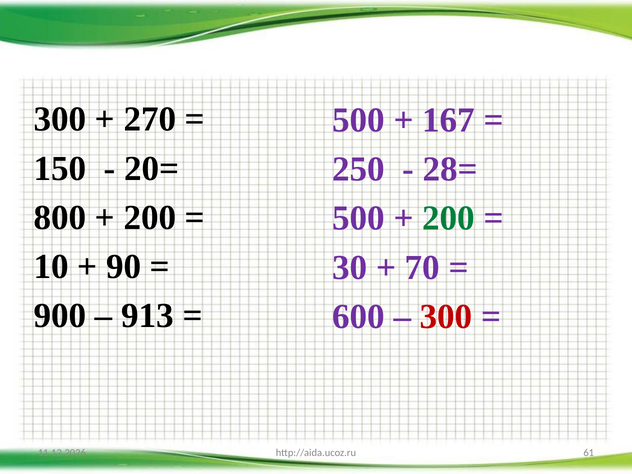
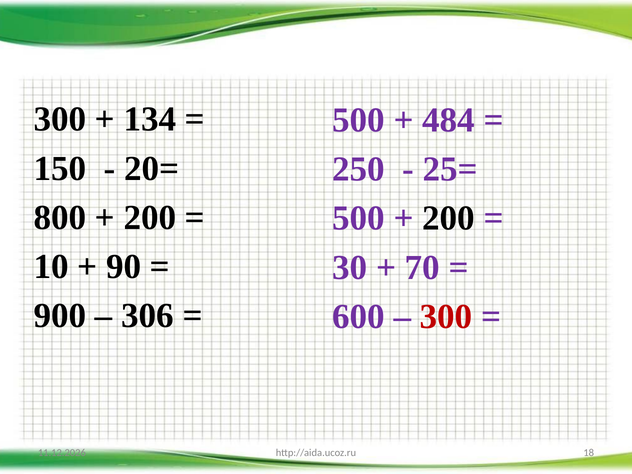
270: 270 -> 134
167: 167 -> 484
28=: 28= -> 25=
200 at (449, 218) colour: green -> black
913: 913 -> 306
61: 61 -> 18
